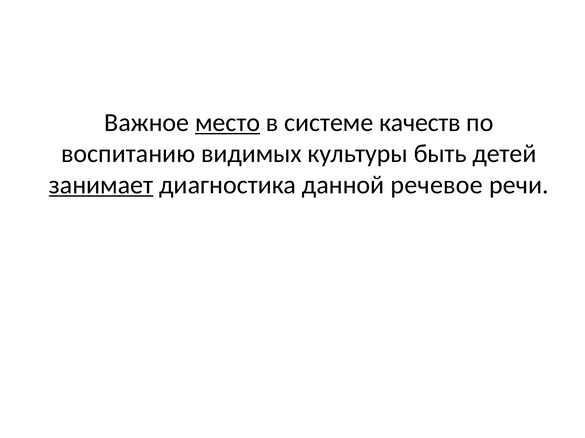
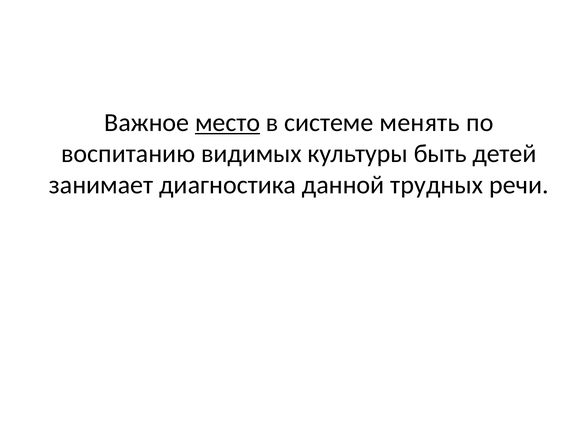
качеств: качеств -> менять
занимает underline: present -> none
речевое: речевое -> трудных
